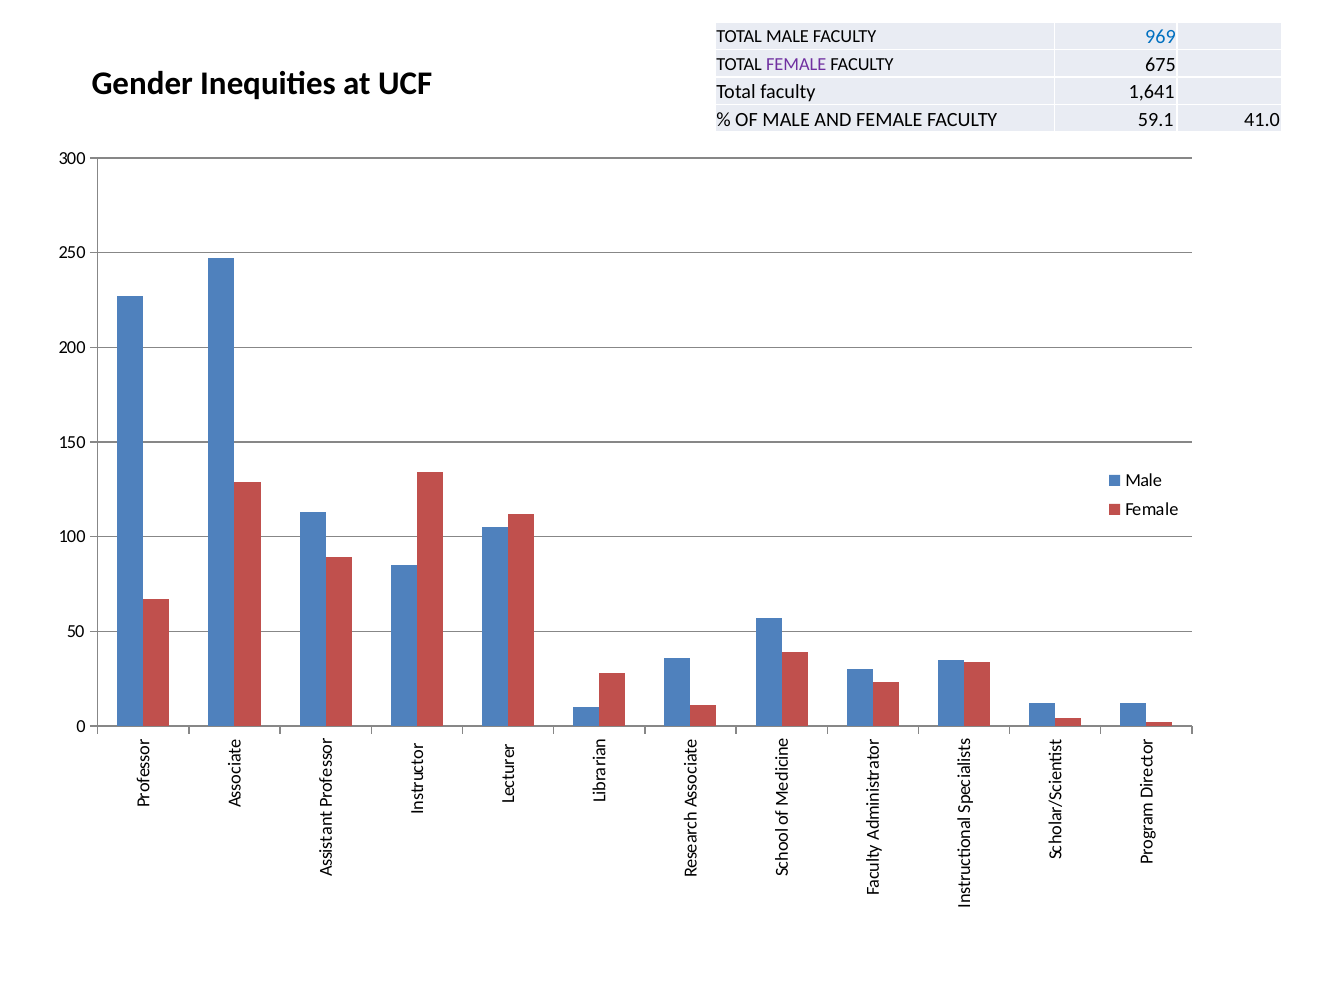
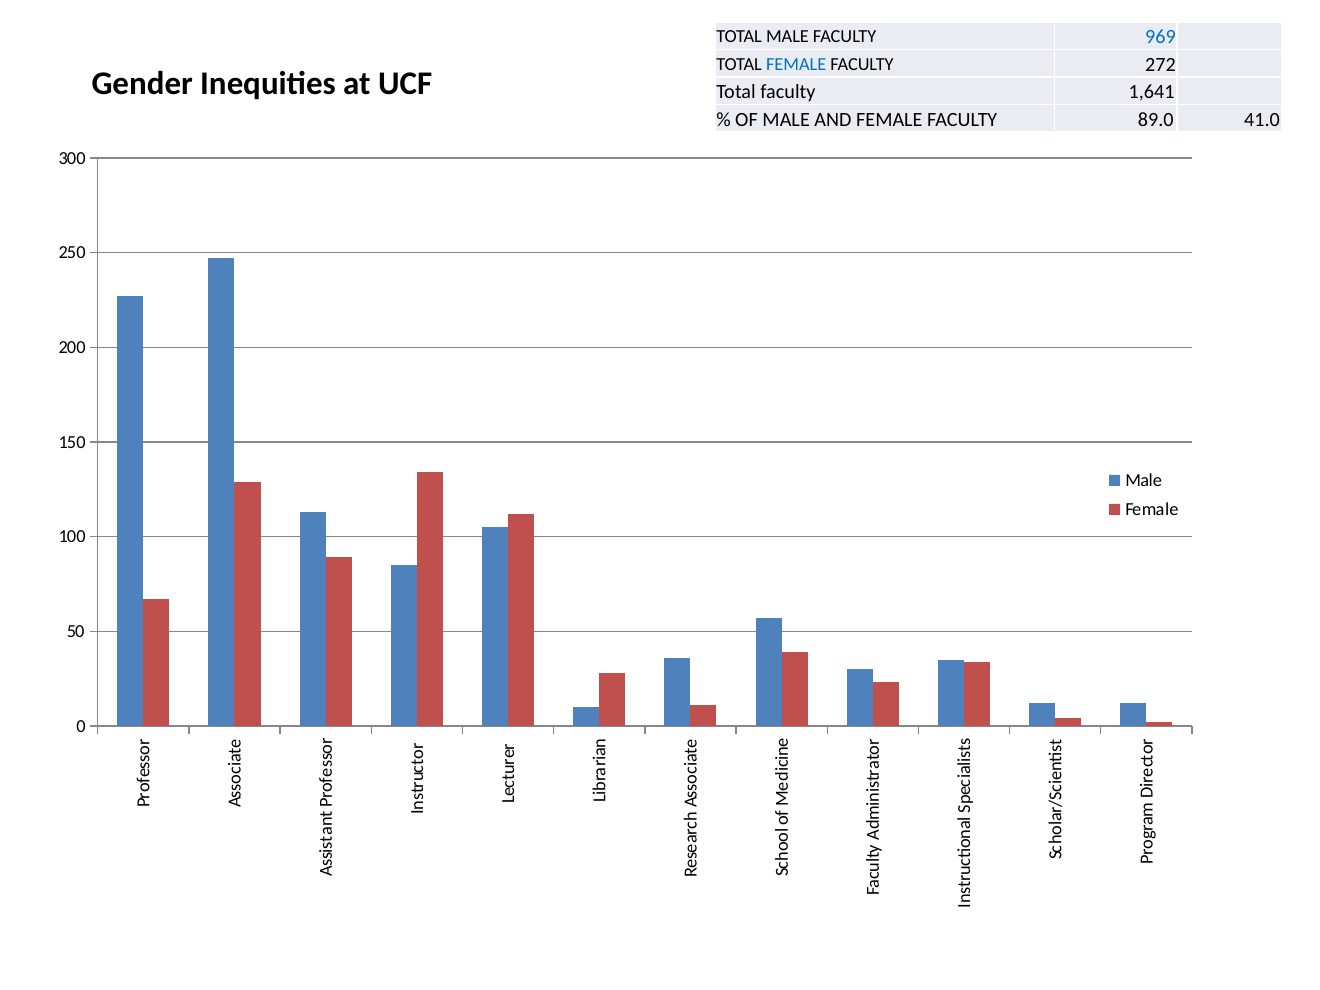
FEMALE at (796, 64) colour: purple -> blue
675: 675 -> 272
59.1: 59.1 -> 89.0
